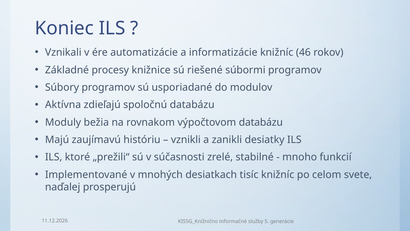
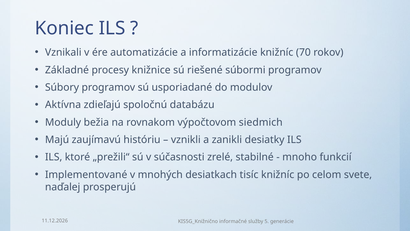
46: 46 -> 70
výpočtovom databázu: databázu -> siedmich
